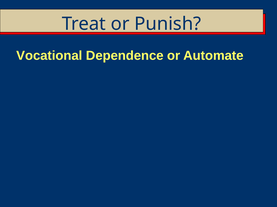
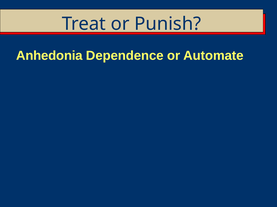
Vocational: Vocational -> Anhedonia
